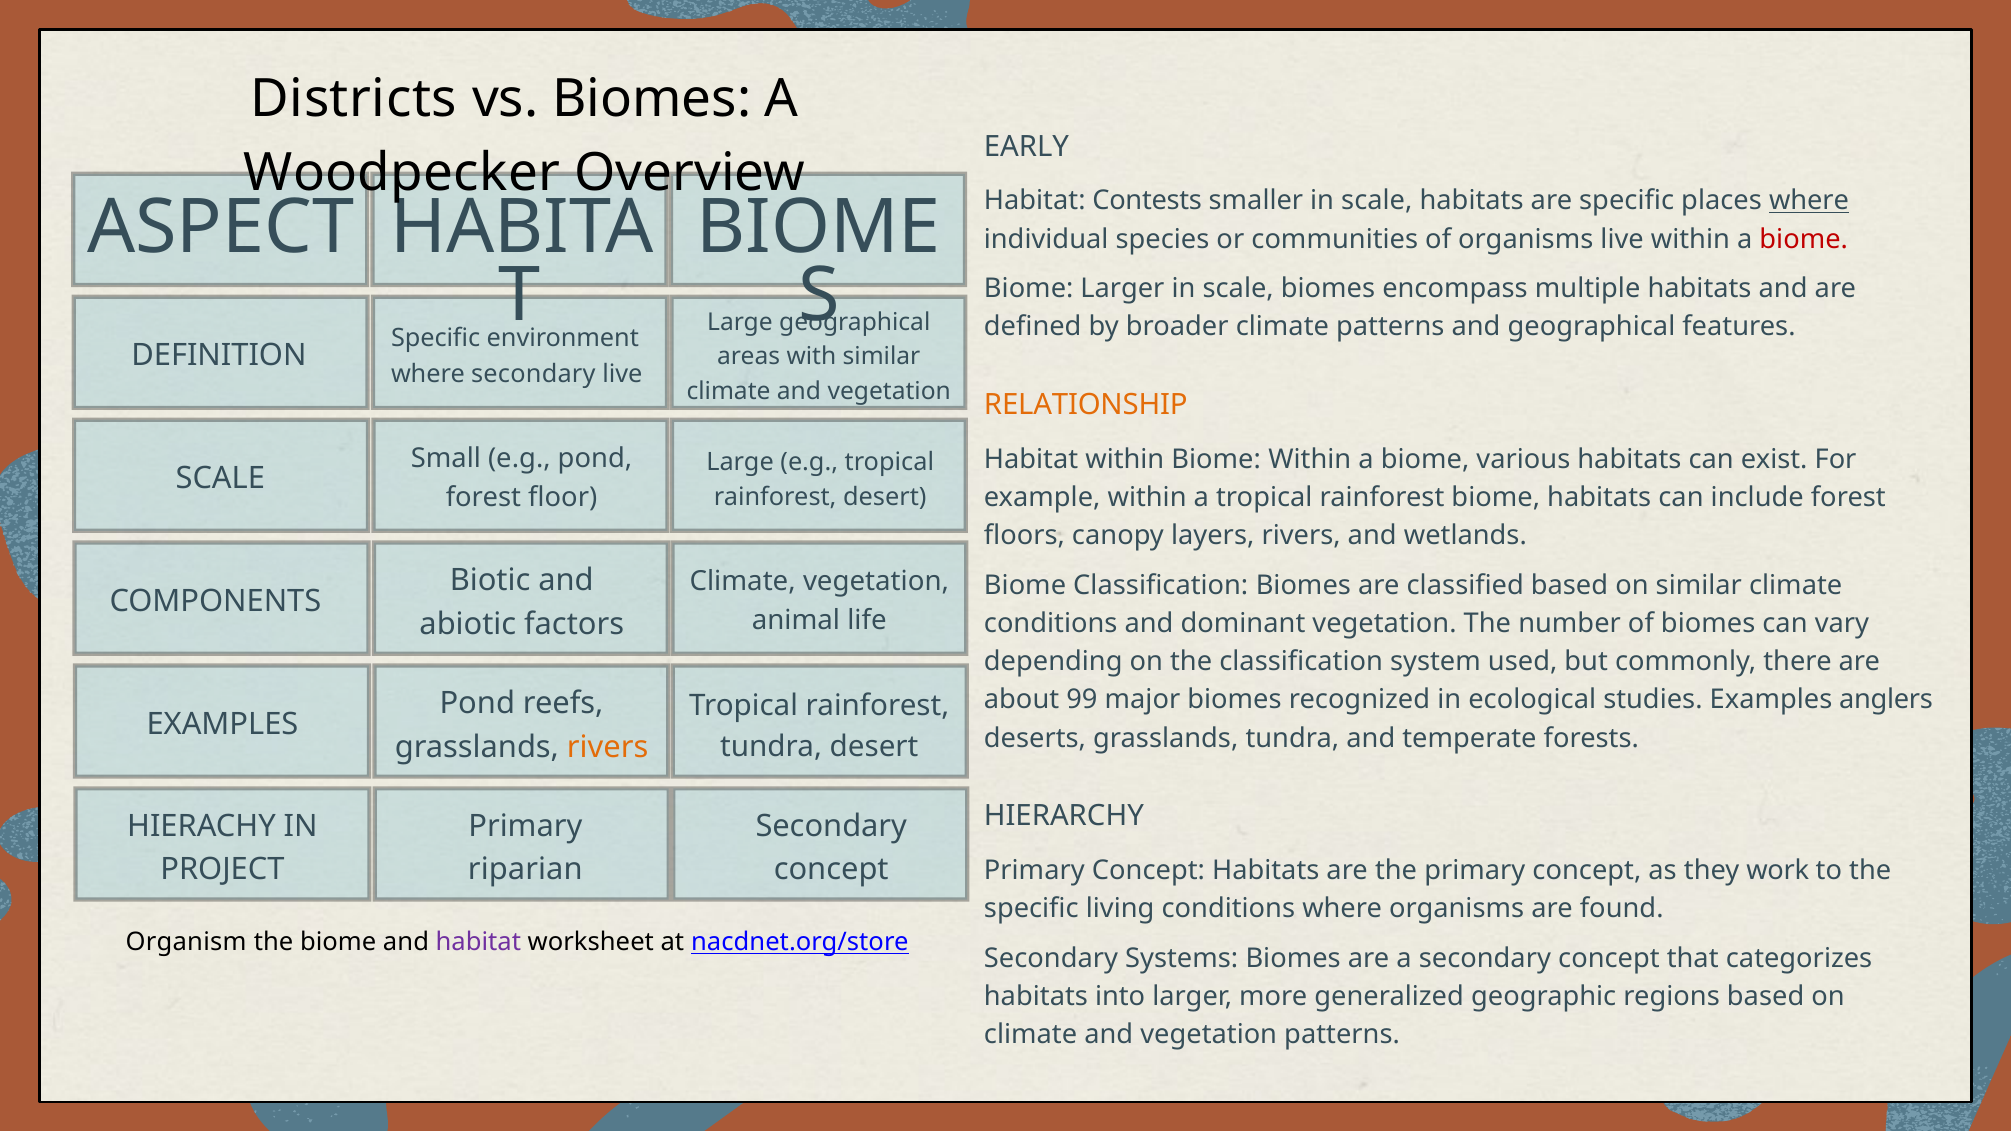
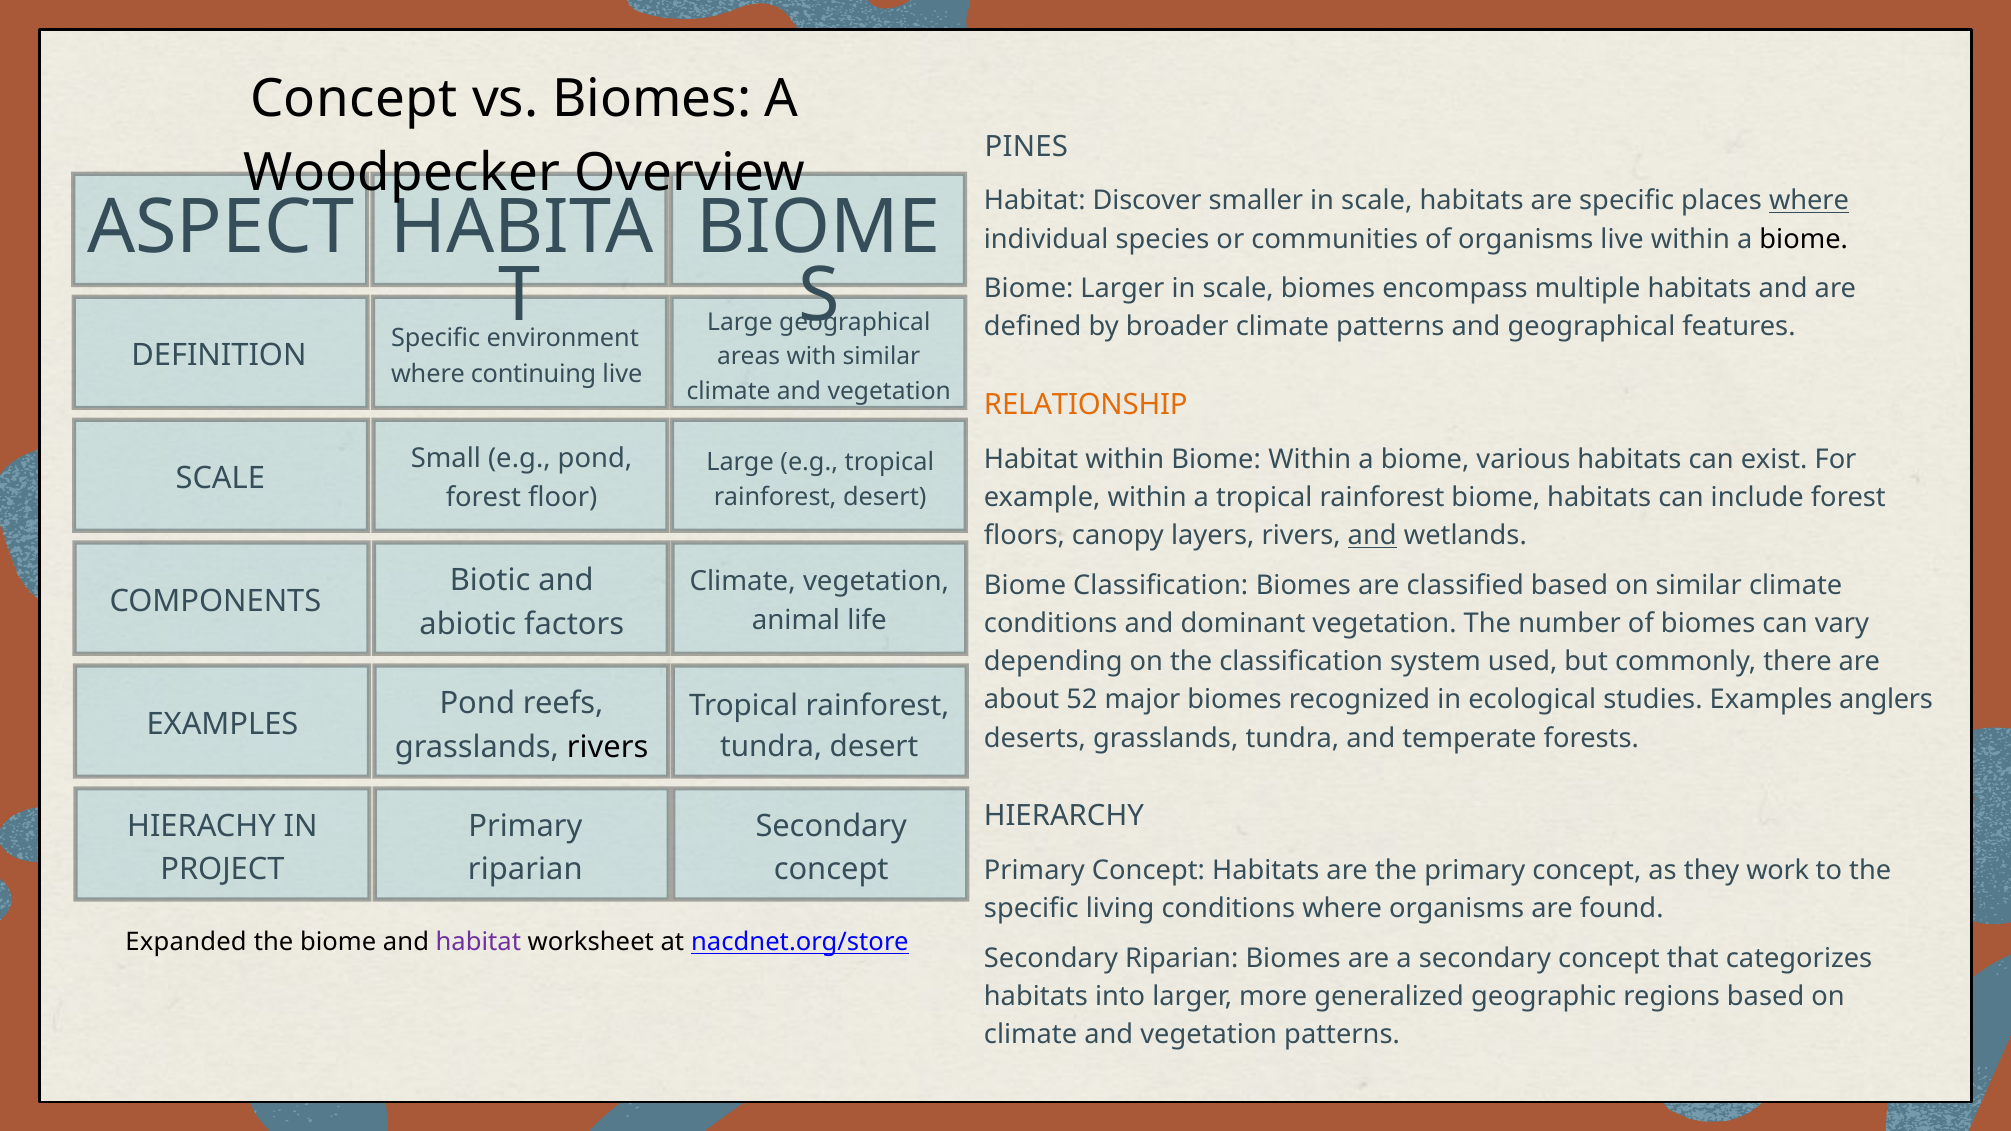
Districts at (354, 99): Districts -> Concept
EARLY: EARLY -> PINES
Contests: Contests -> Discover
biome at (1804, 239) colour: red -> black
where secondary: secondary -> continuing
and at (1372, 536) underline: none -> present
99: 99 -> 52
rivers at (608, 747) colour: orange -> black
Organism: Organism -> Expanded
Secondary Systems: Systems -> Riparian
